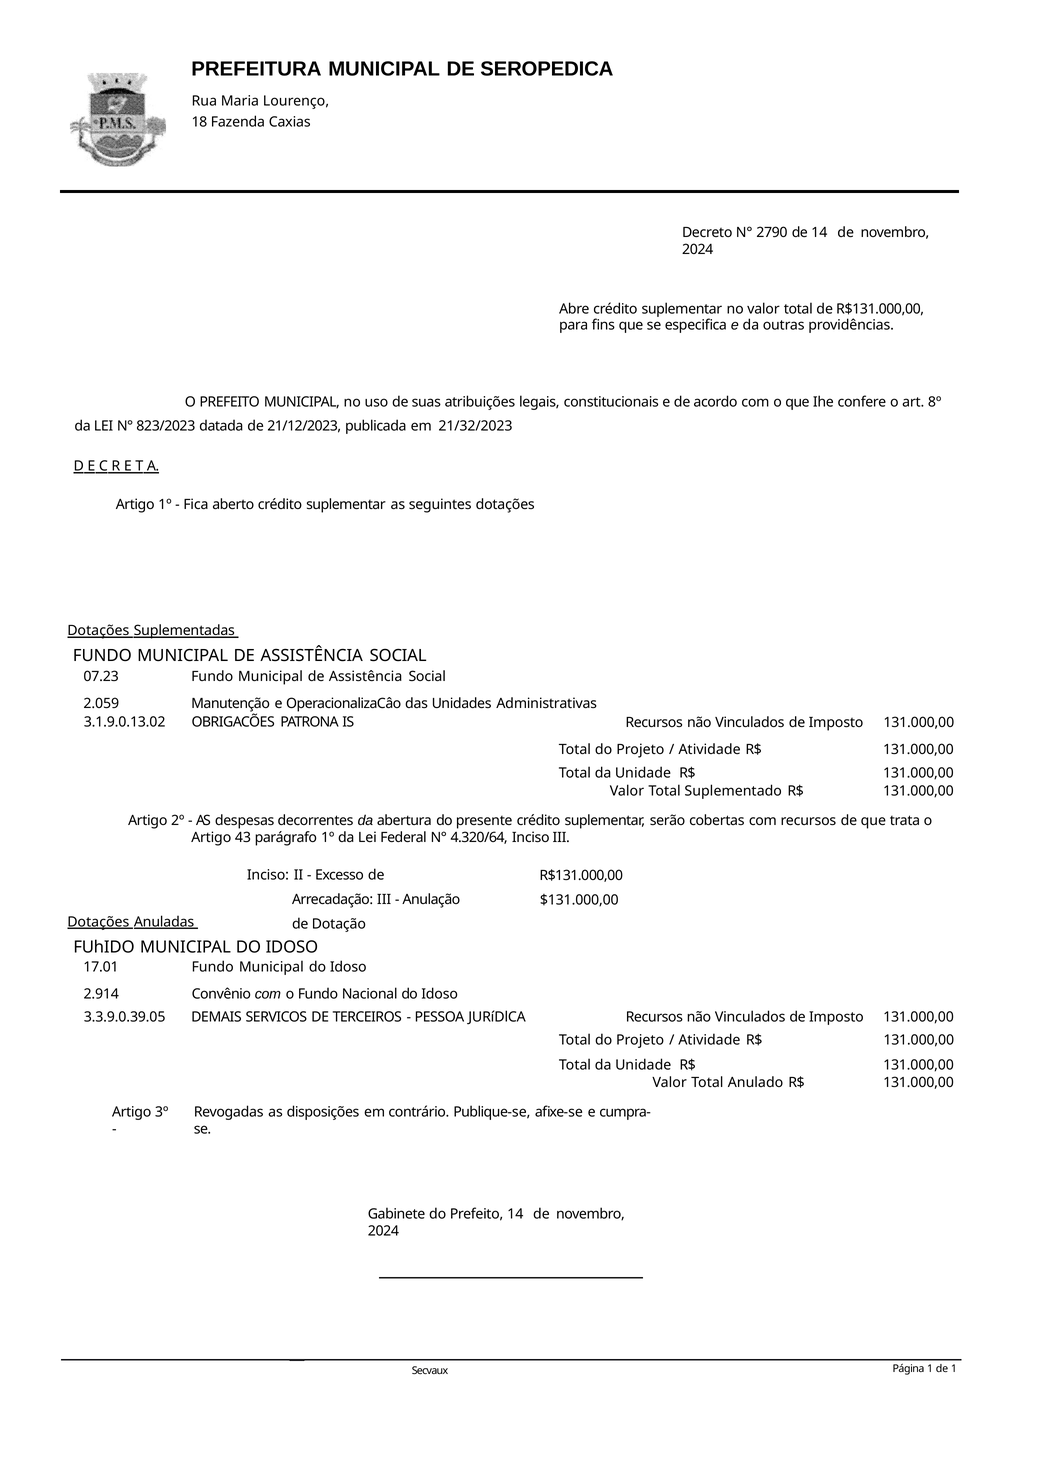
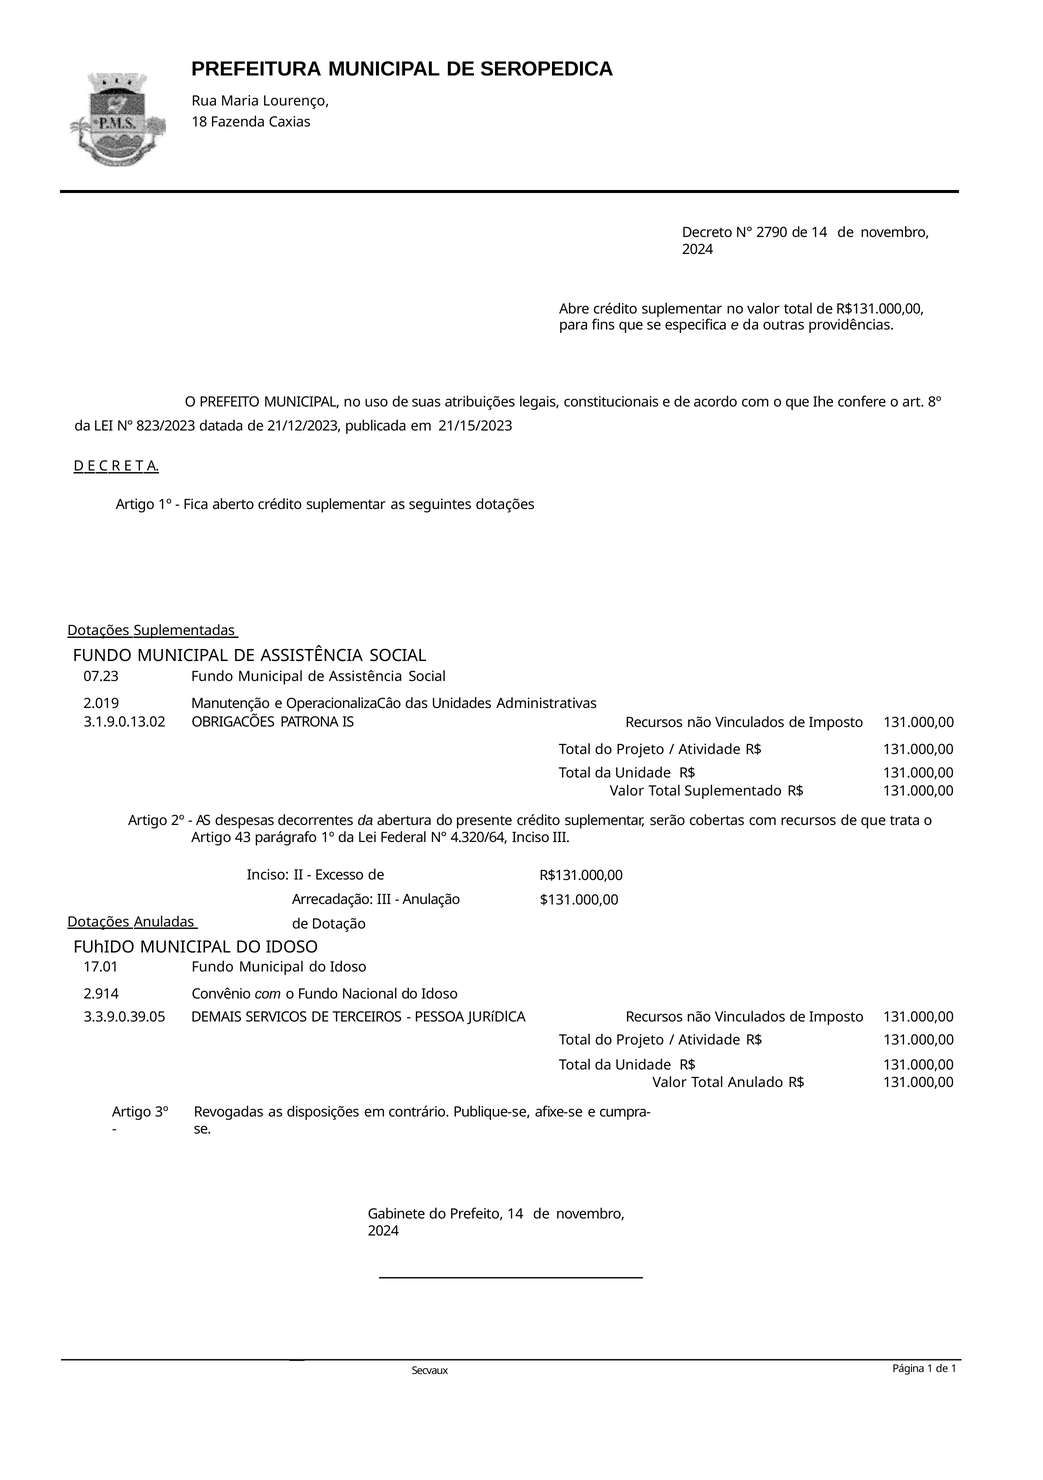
21/32/2023: 21/32/2023 -> 21/15/2023
2.059: 2.059 -> 2.019
